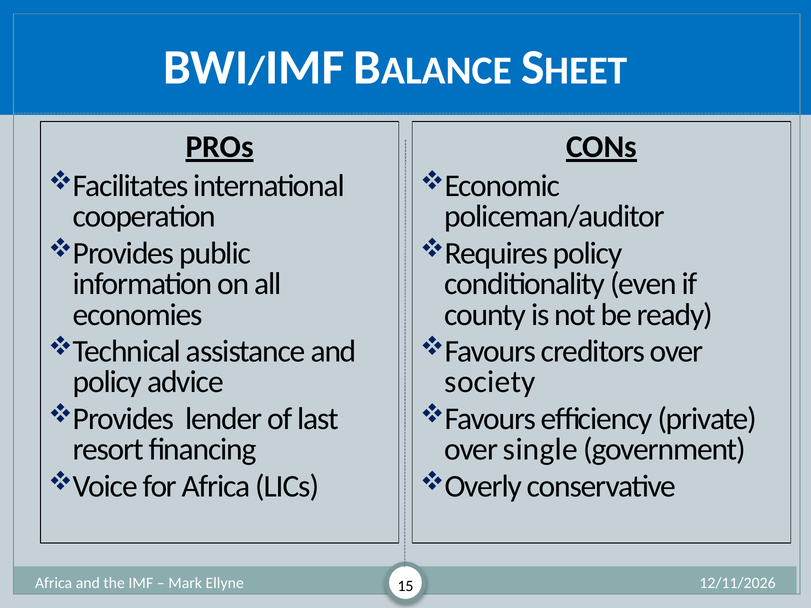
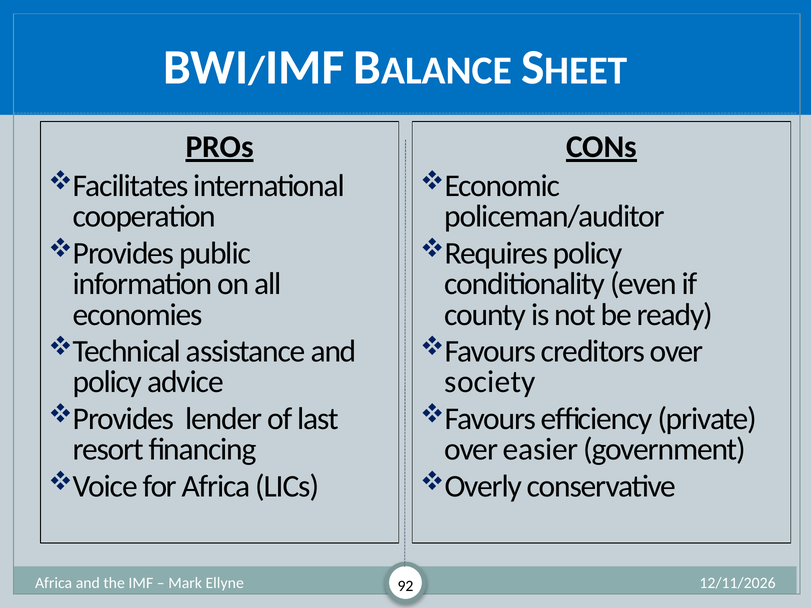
single: single -> easier
15: 15 -> 92
